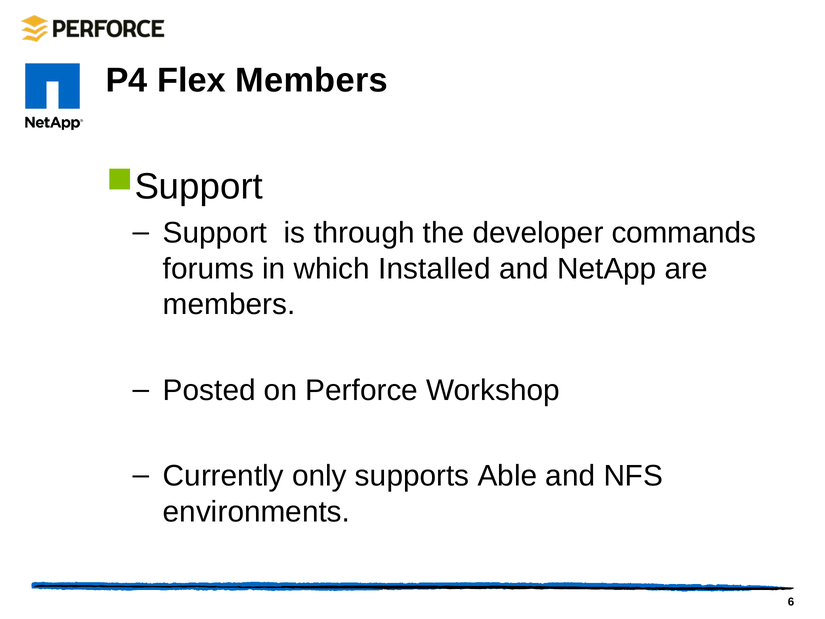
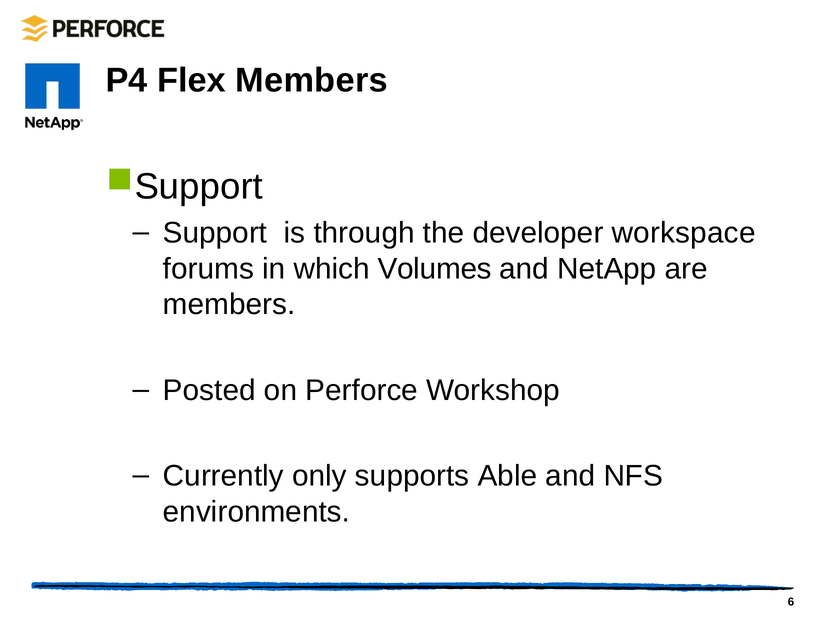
commands: commands -> workspace
Installed: Installed -> Volumes
